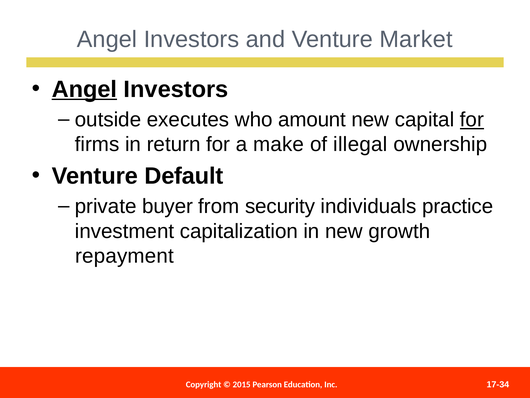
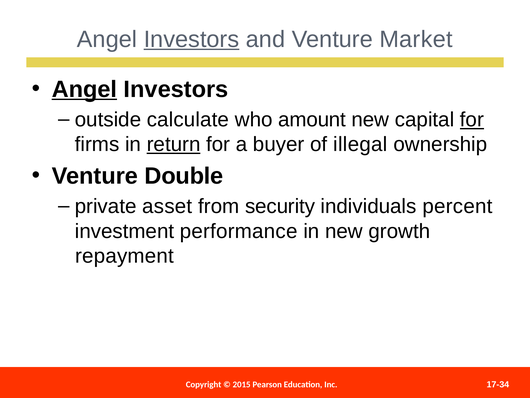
Investors at (191, 39) underline: none -> present
executes: executes -> calculate
return underline: none -> present
make: make -> buyer
Default: Default -> Double
buyer: buyer -> asset
practice: practice -> percent
capitalization: capitalization -> performance
